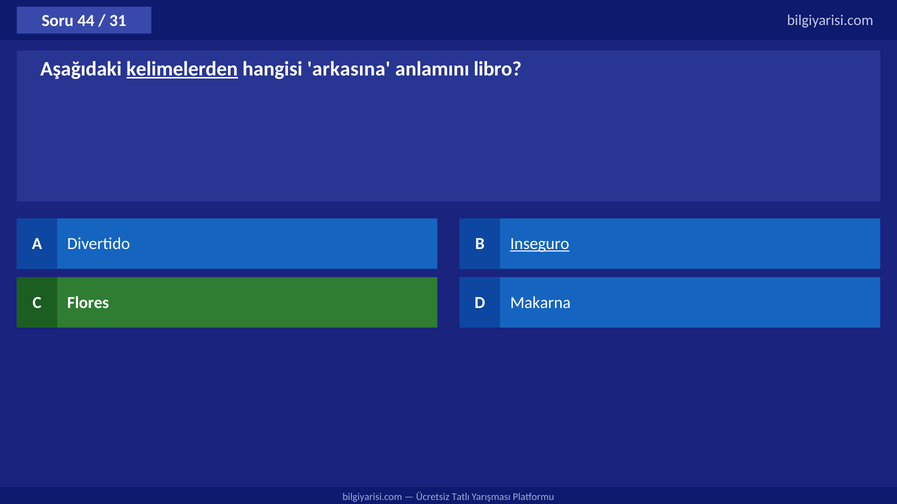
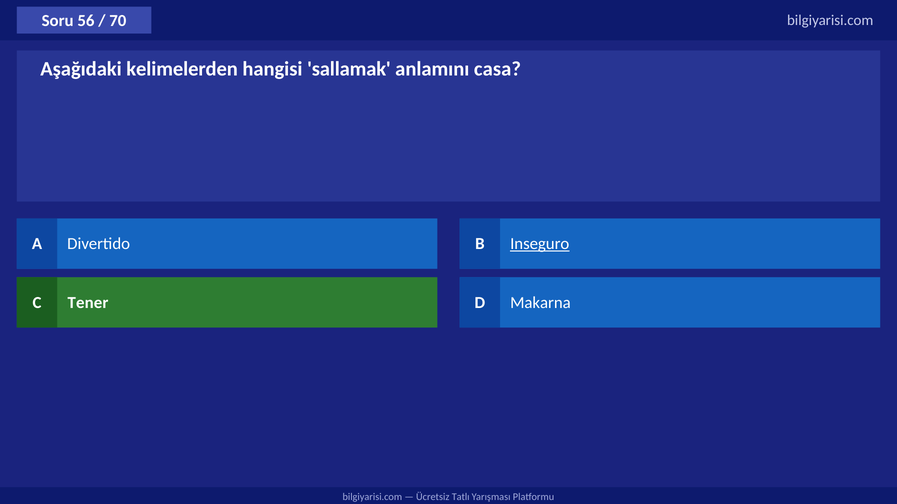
44: 44 -> 56
31: 31 -> 70
kelimelerden underline: present -> none
arkasına: arkasına -> sallamak
libro: libro -> casa
Flores: Flores -> Tener
